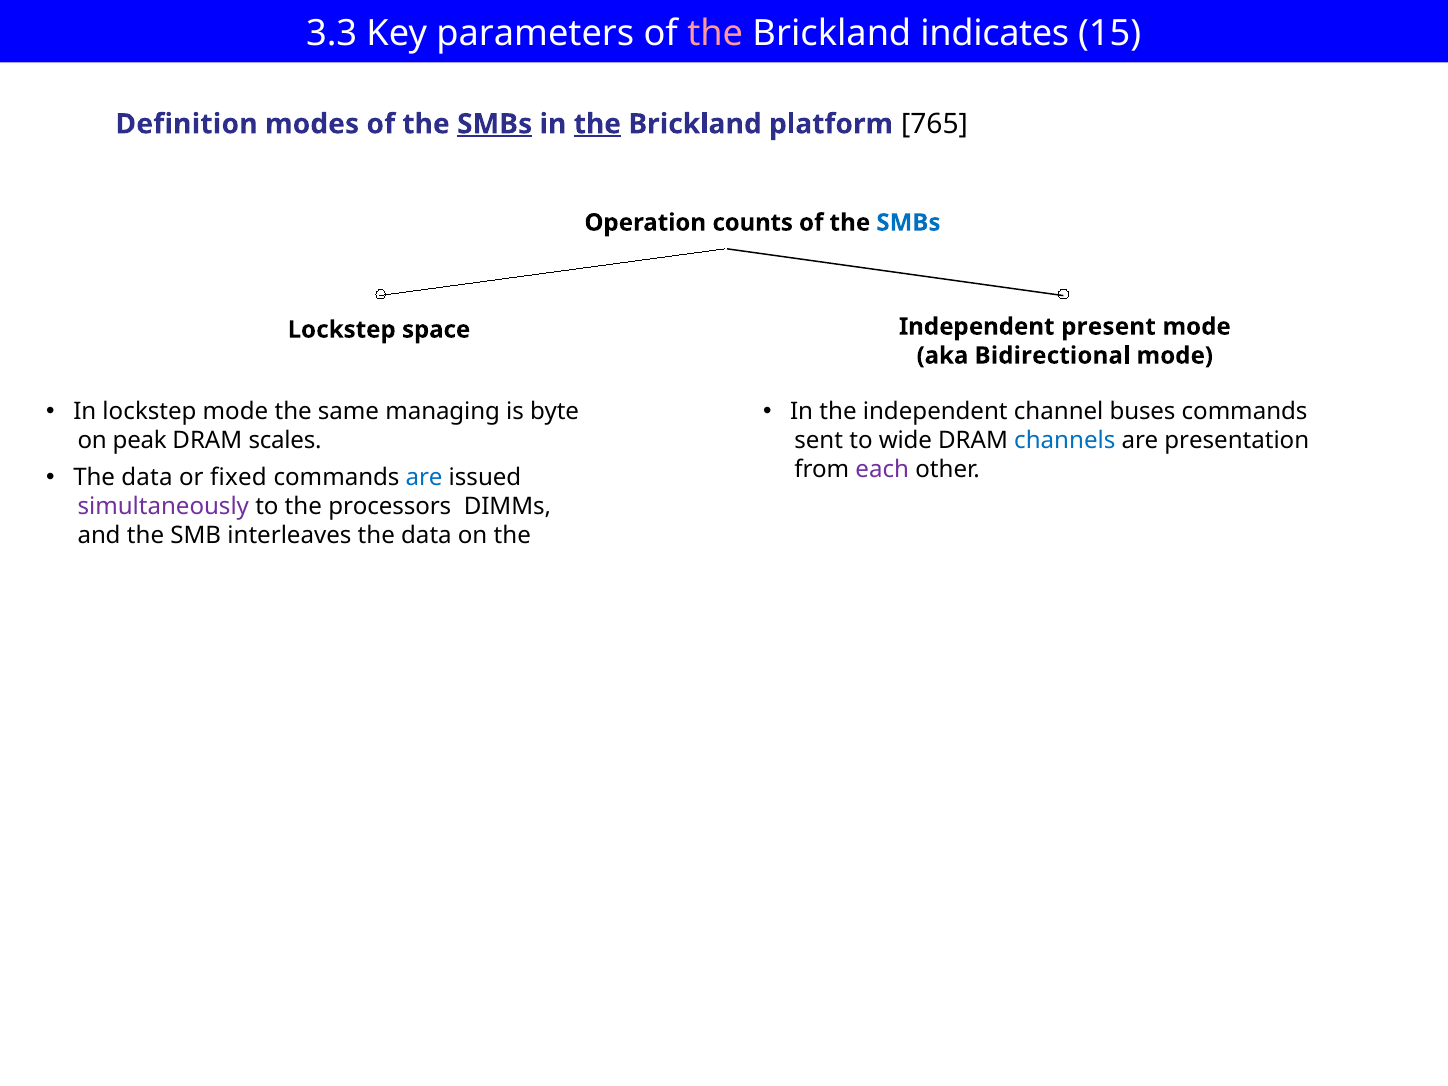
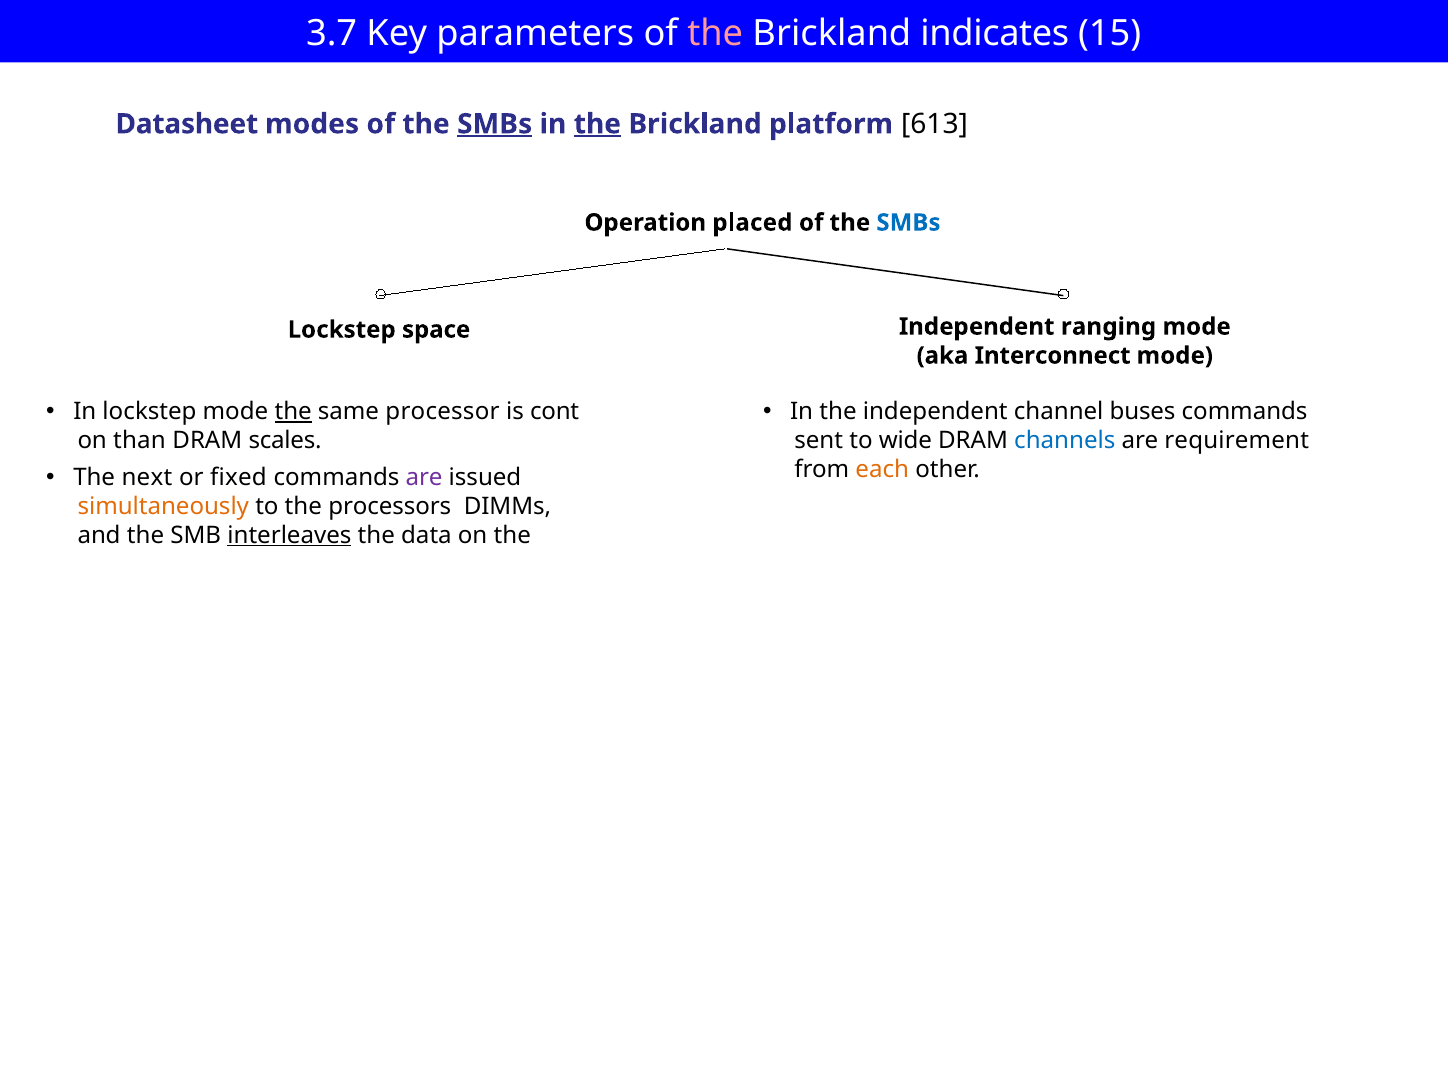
3.3: 3.3 -> 3.7
Definition: Definition -> Datasheet
765: 765 -> 613
counts: counts -> placed
present: present -> ranging
Bidirectional: Bidirectional -> Interconnect
the at (293, 411) underline: none -> present
managing: managing -> processor
byte: byte -> cont
peak: peak -> than
presentation: presentation -> requirement
each colour: purple -> orange
data at (147, 477): data -> next
are at (424, 477) colour: blue -> purple
simultaneously colour: purple -> orange
interleaves underline: none -> present
